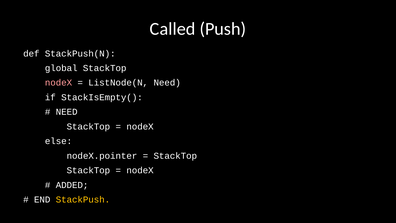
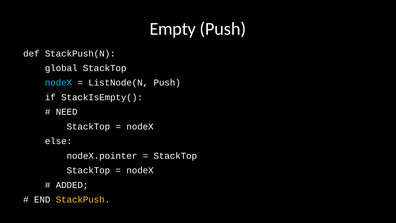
Called: Called -> Empty
nodeX at (59, 83) colour: pink -> light blue
ListNode(N Need: Need -> Push
